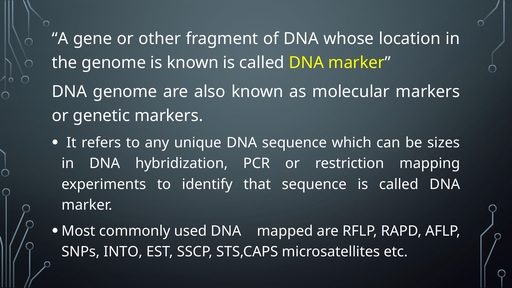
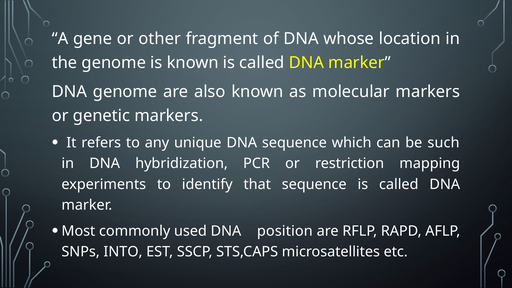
sizes: sizes -> such
mapped: mapped -> position
